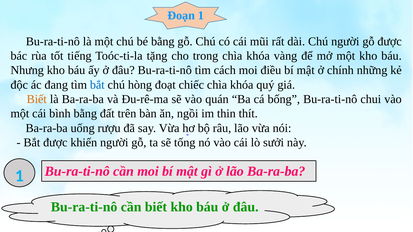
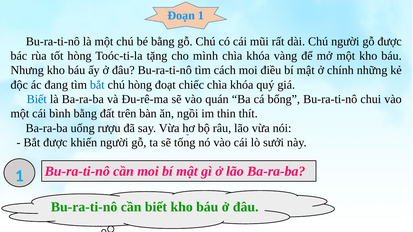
tốt tiếng: tiếng -> hòng
trong: trong -> mình
Biết at (37, 99) colour: orange -> blue
